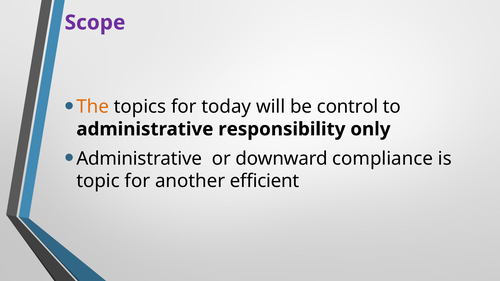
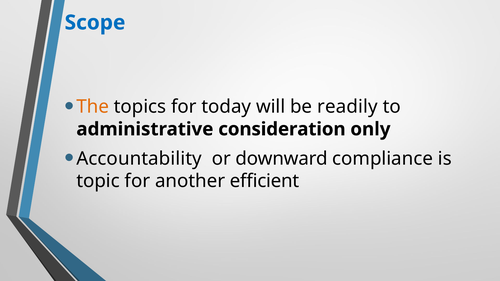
Scope colour: purple -> blue
control: control -> readily
responsibility: responsibility -> consideration
Administrative at (139, 159): Administrative -> Accountability
